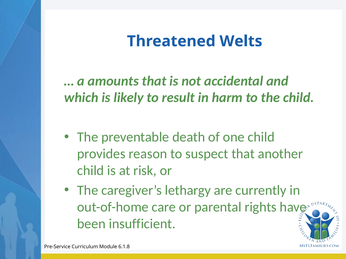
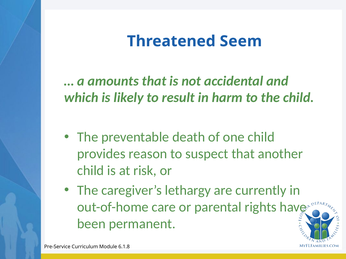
Welts: Welts -> Seem
insufficient: insufficient -> permanent
